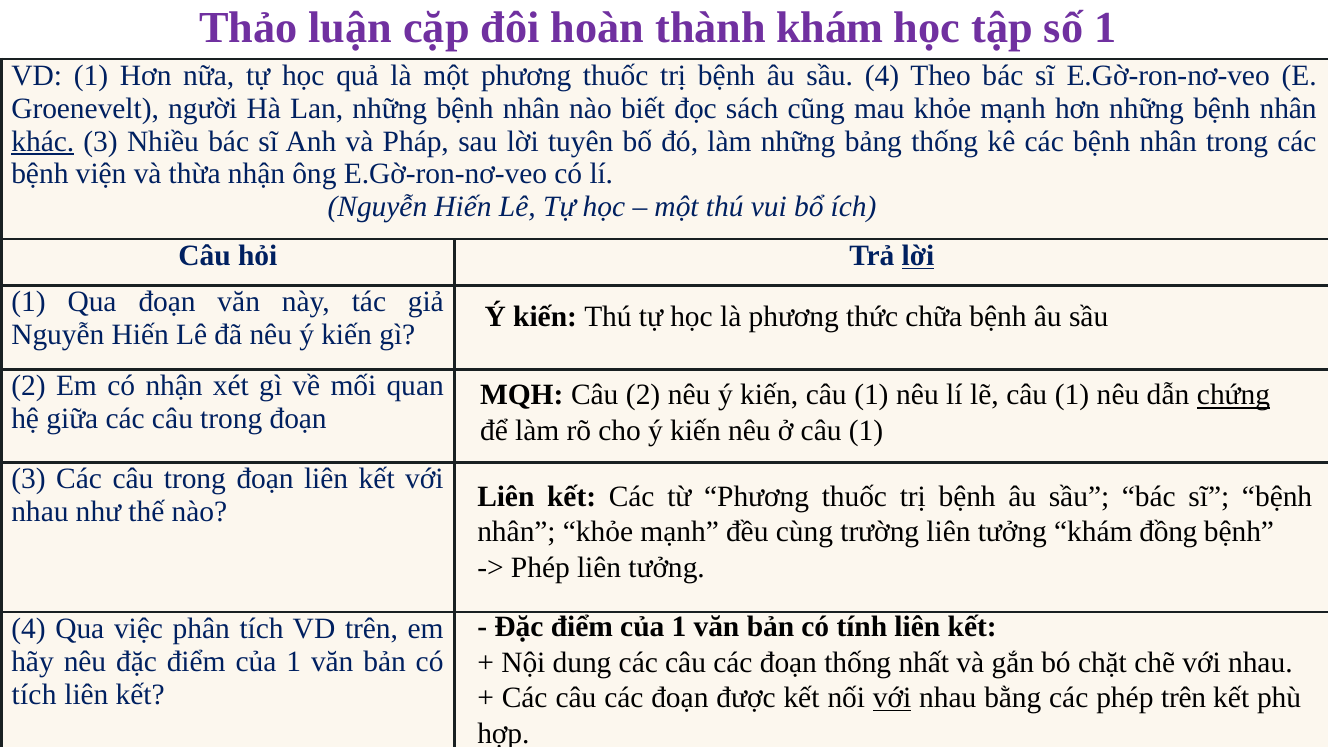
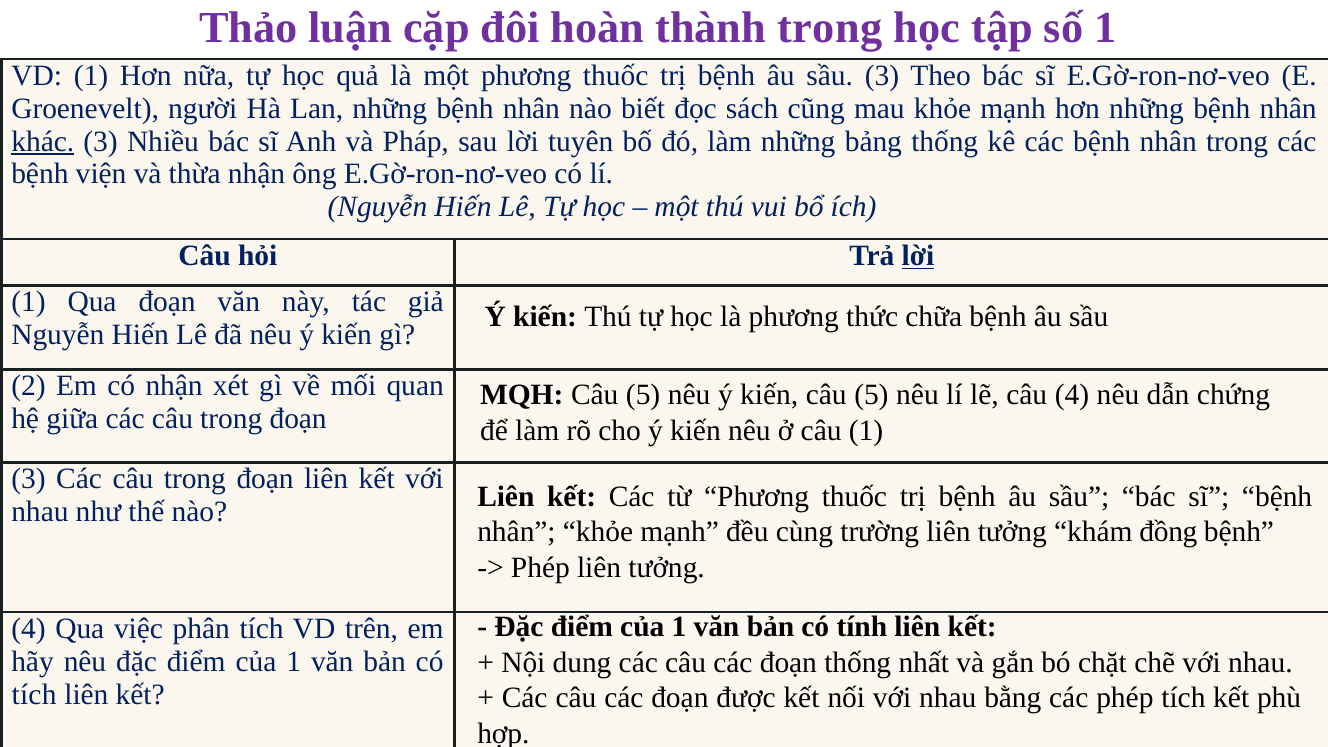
thành khám: khám -> trong
sầu 4: 4 -> 3
MQH Câu 2: 2 -> 5
kiến câu 1: 1 -> 5
lẽ câu 1: 1 -> 4
chứng underline: present -> none
với at (892, 698) underline: present -> none
phép trên: trên -> tích
